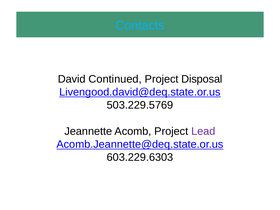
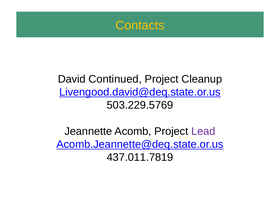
Contacts colour: light blue -> yellow
Disposal: Disposal -> Cleanup
603.229.6303: 603.229.6303 -> 437.011.7819
